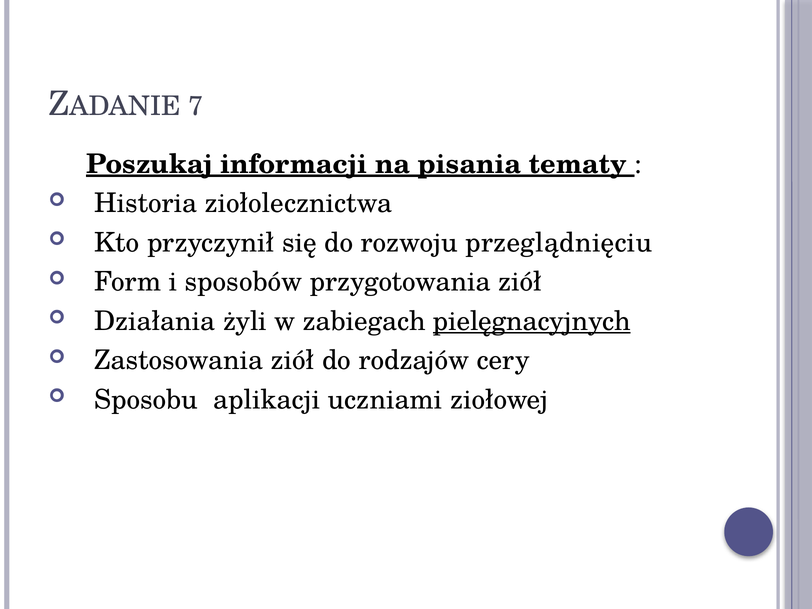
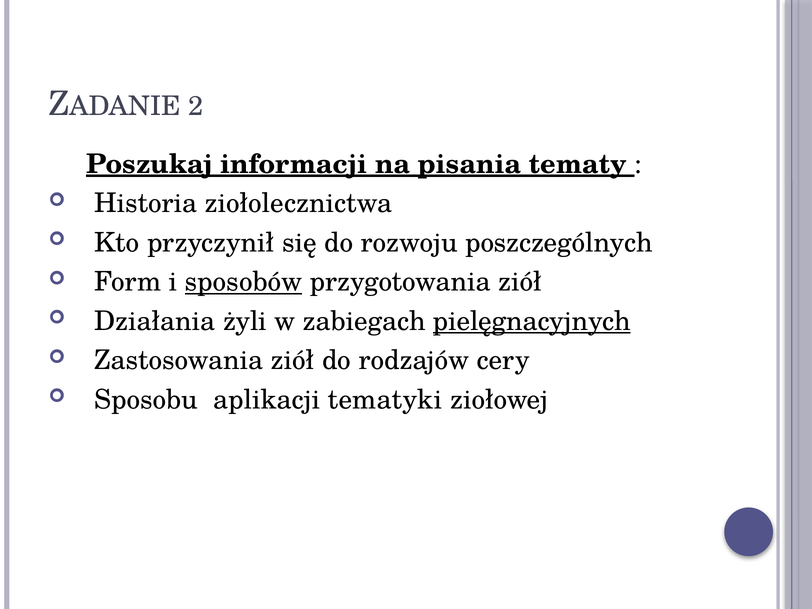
7: 7 -> 2
przeglądnięciu: przeglądnięciu -> poszczególnych
sposobów underline: none -> present
uczniami: uczniami -> tematyki
